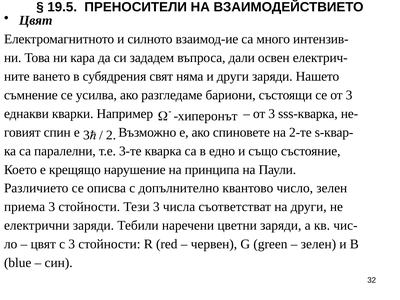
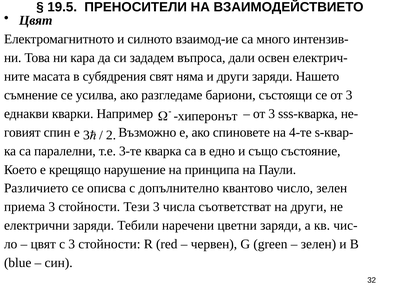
ването: ването -> масата
2-те: 2-те -> 4-те
